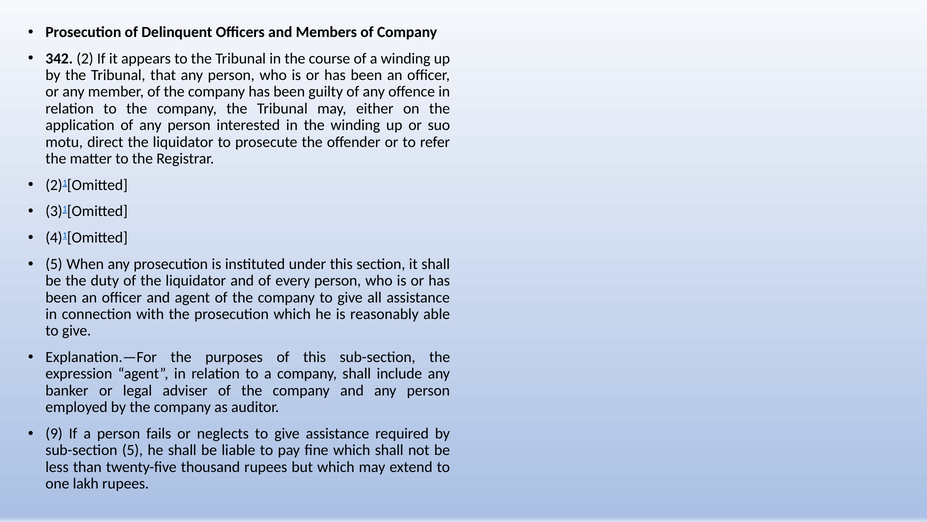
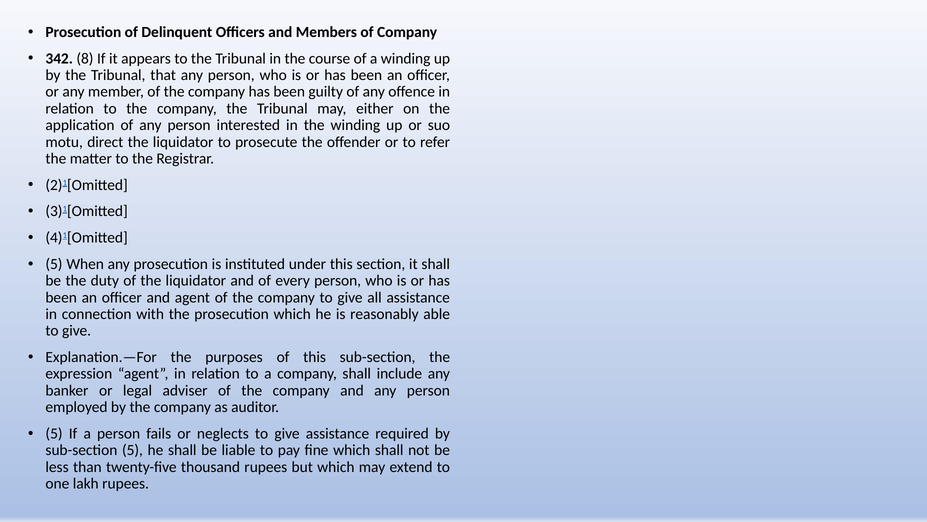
2: 2 -> 8
9 at (54, 433): 9 -> 5
